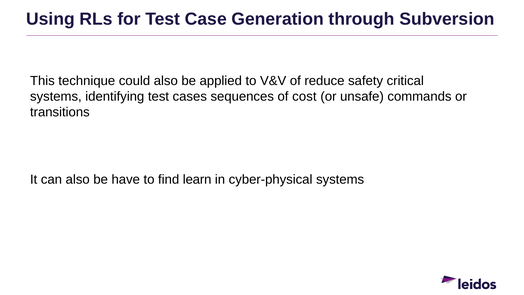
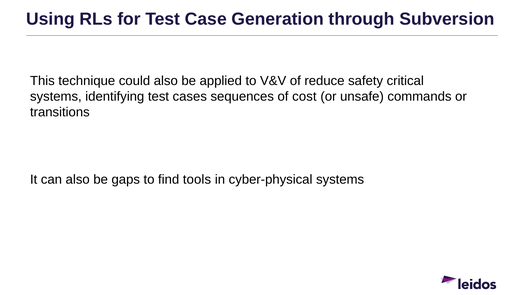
have: have -> gaps
learn: learn -> tools
